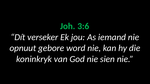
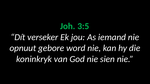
3:6: 3:6 -> 3:5
